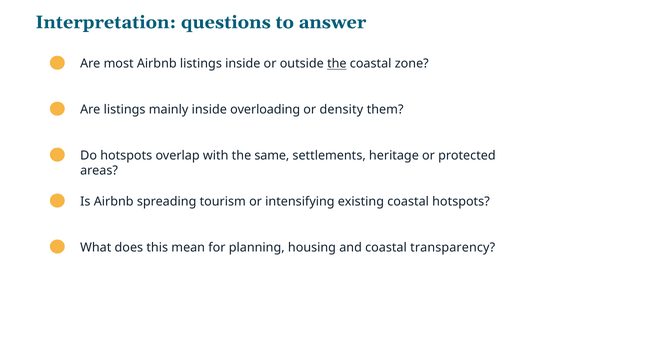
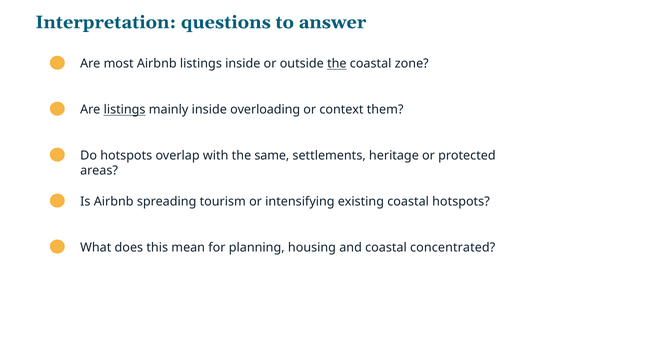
listings at (125, 110) underline: none -> present
density: density -> context
transparency: transparency -> concentrated
